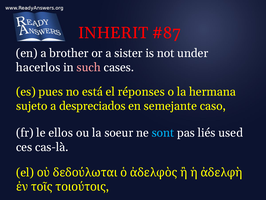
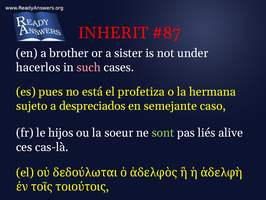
réponses: réponses -> profetiza
ellos: ellos -> hijos
sont colour: light blue -> light green
used: used -> alive
